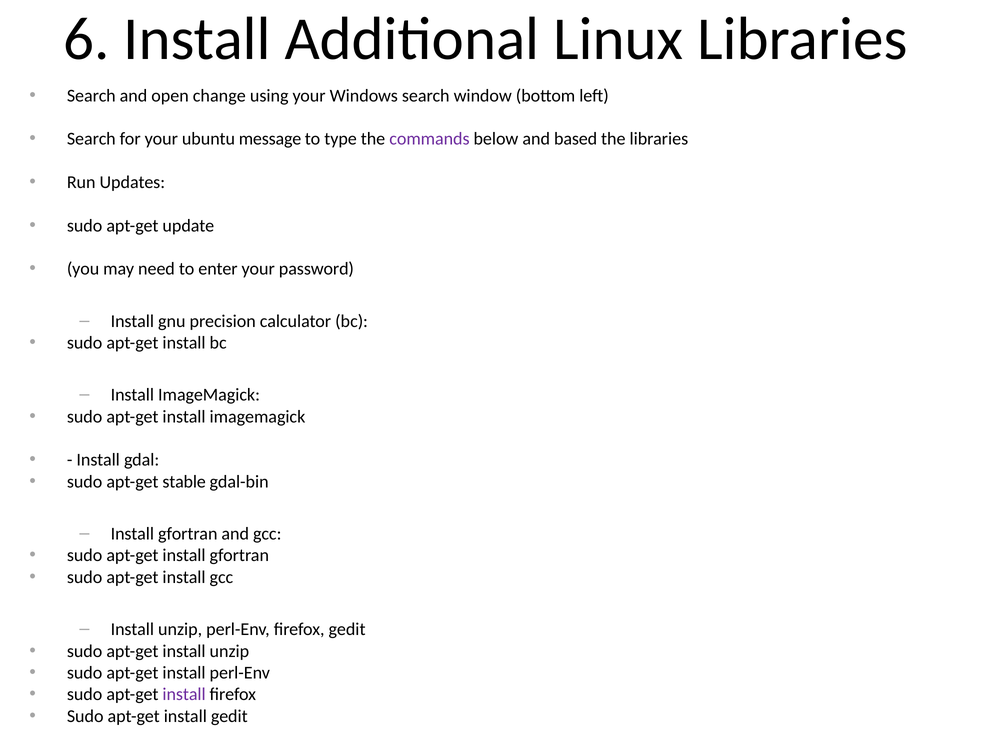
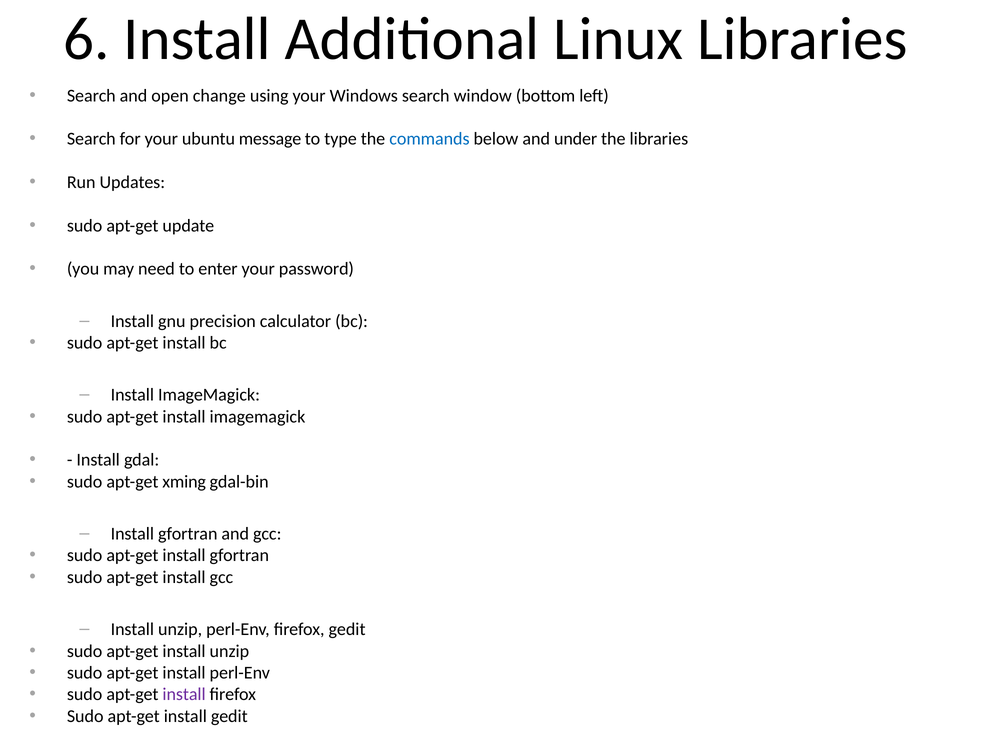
commands colour: purple -> blue
based: based -> under
stable: stable -> xming
